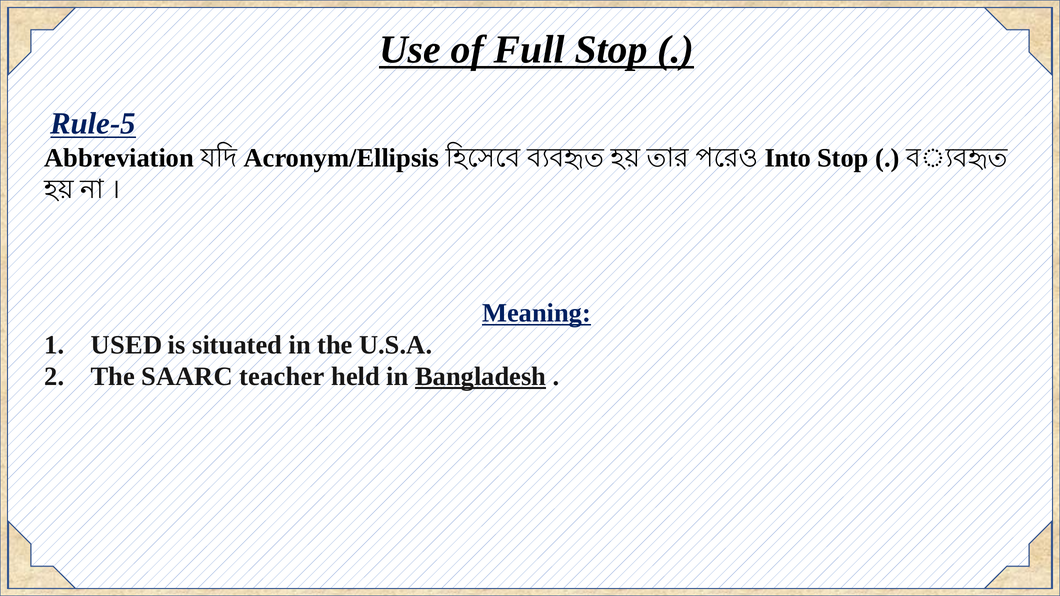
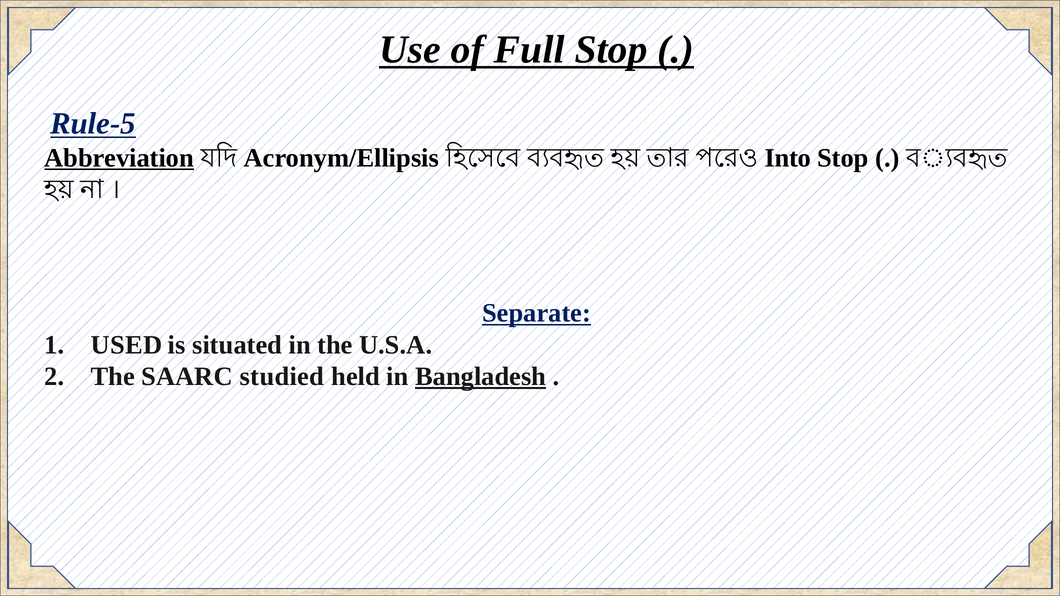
Abbreviation underline: none -> present
Meaning: Meaning -> Separate
teacher: teacher -> studied
